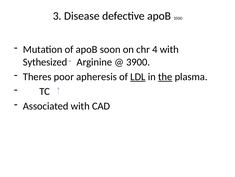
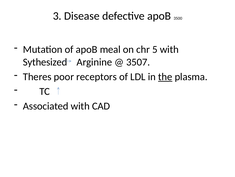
soon: soon -> meal
4: 4 -> 5
3900: 3900 -> 3507
apheresis: apheresis -> receptors
LDL underline: present -> none
